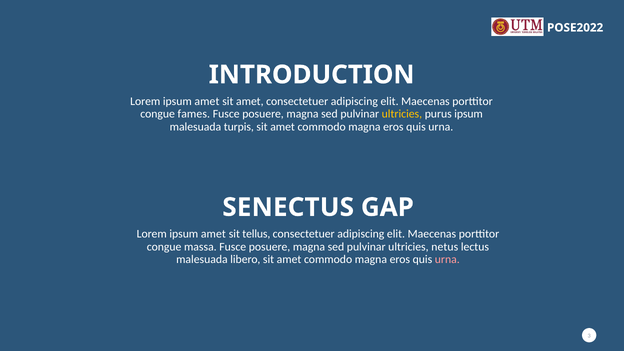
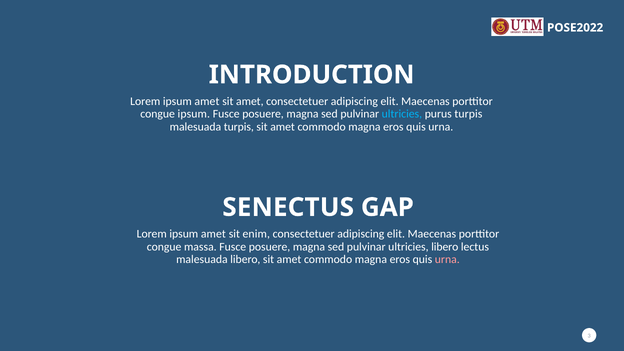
congue fames: fames -> ipsum
ultricies at (402, 114) colour: yellow -> light blue
purus ipsum: ipsum -> turpis
tellus: tellus -> enim
ultricies netus: netus -> libero
